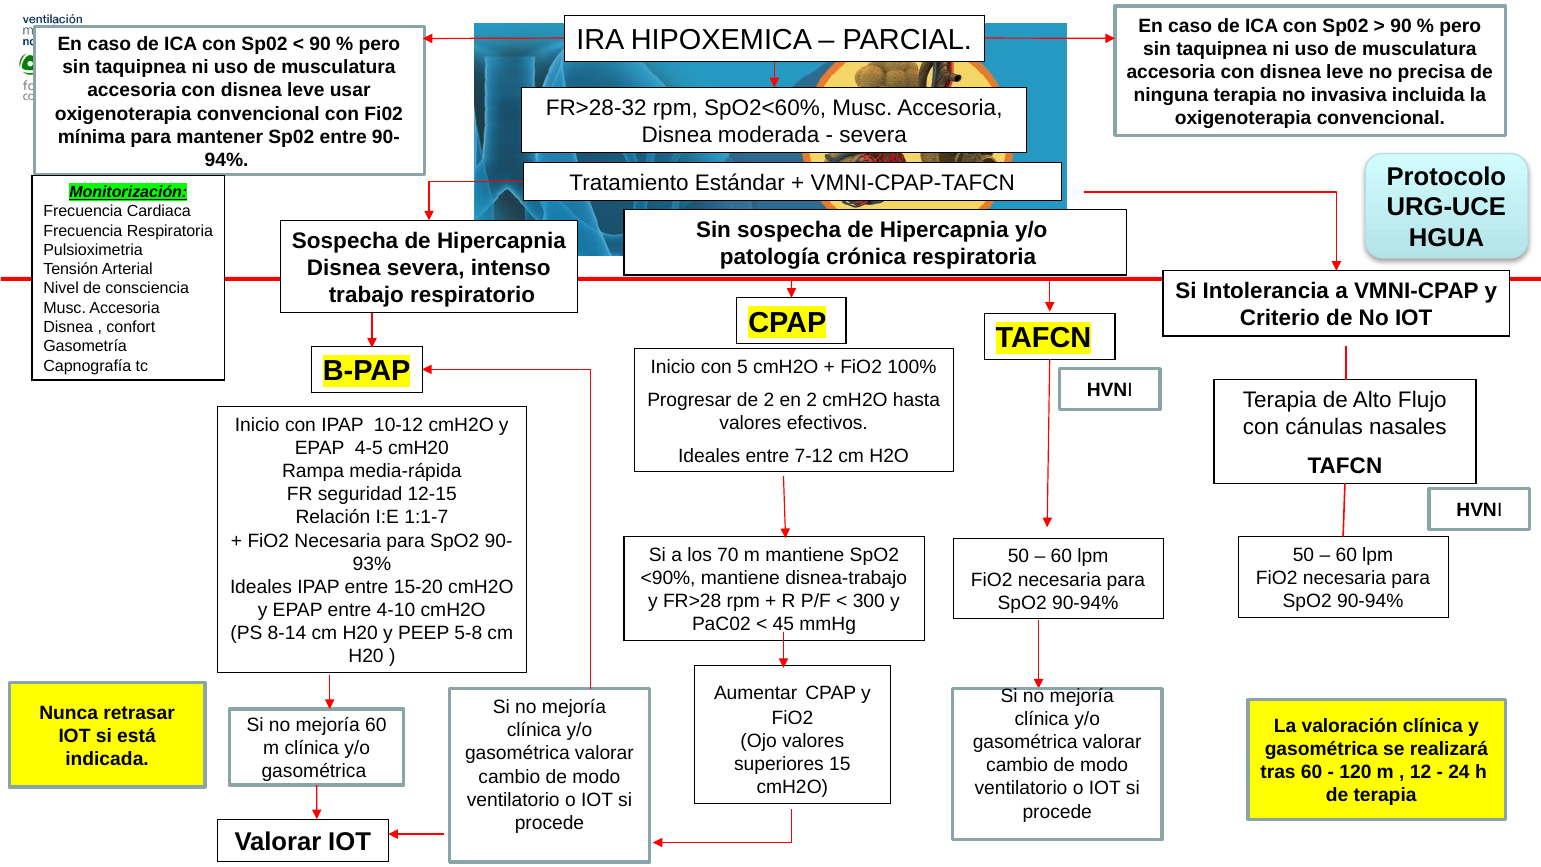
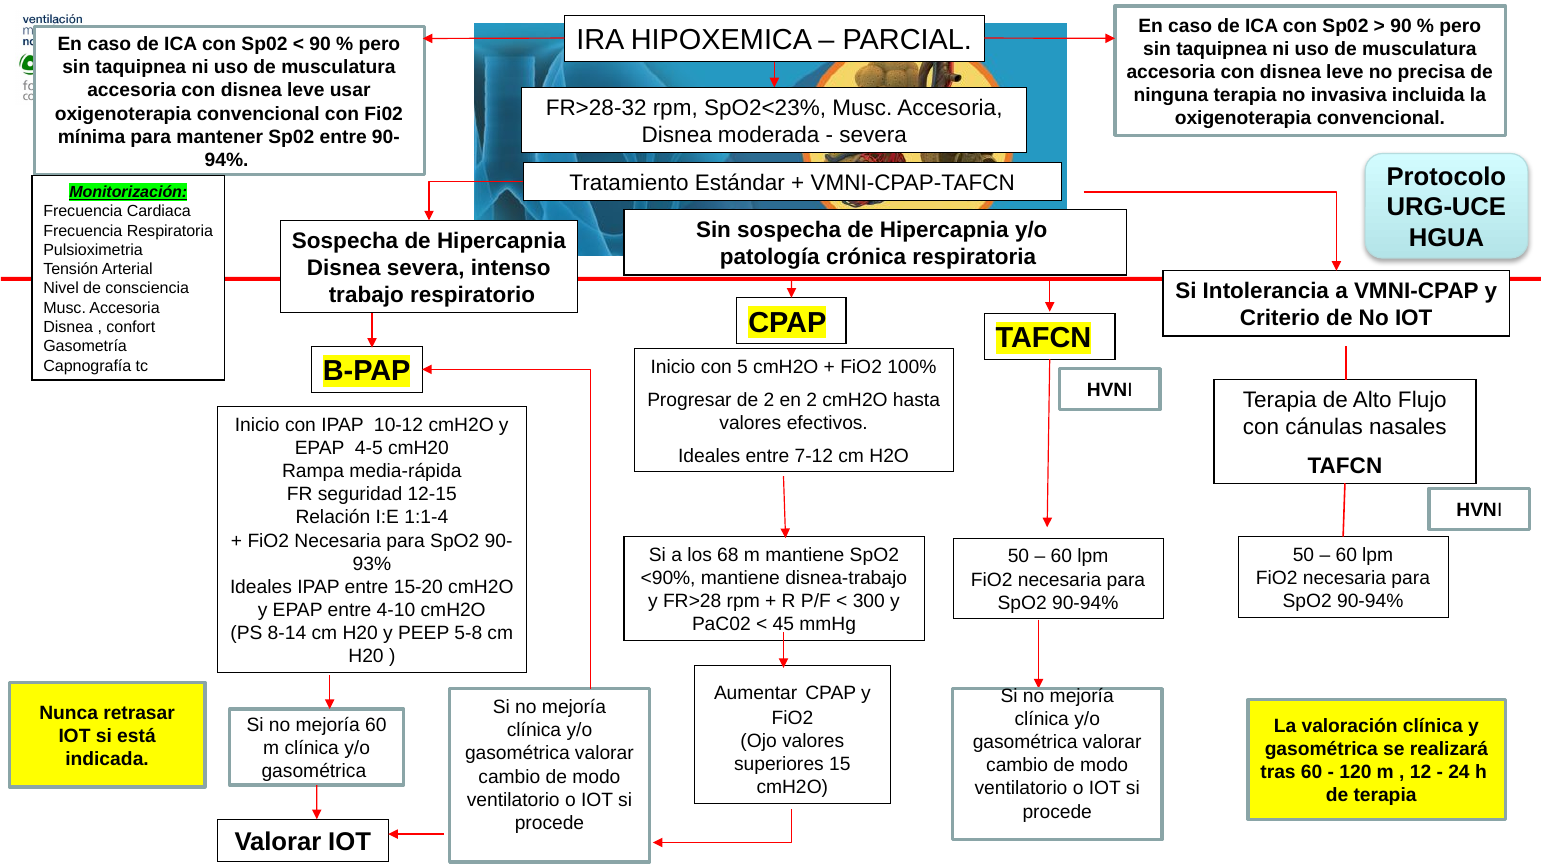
SpO2<60%: SpO2<60% -> SpO2<23%
1:1-7: 1:1-7 -> 1:1-4
70: 70 -> 68
